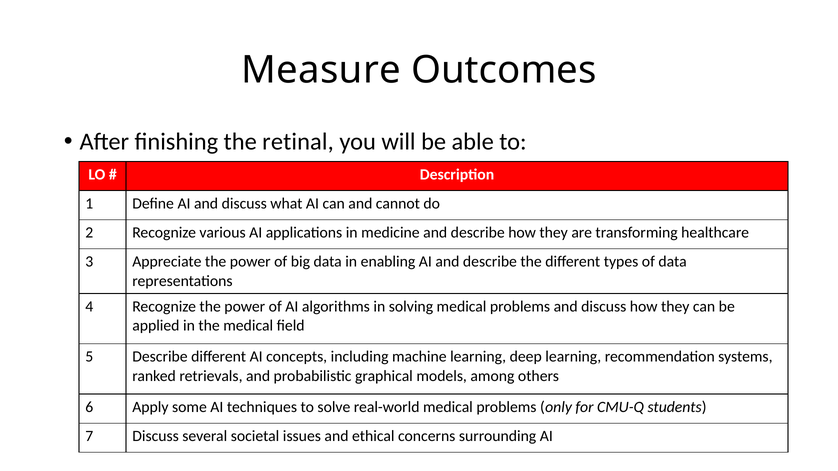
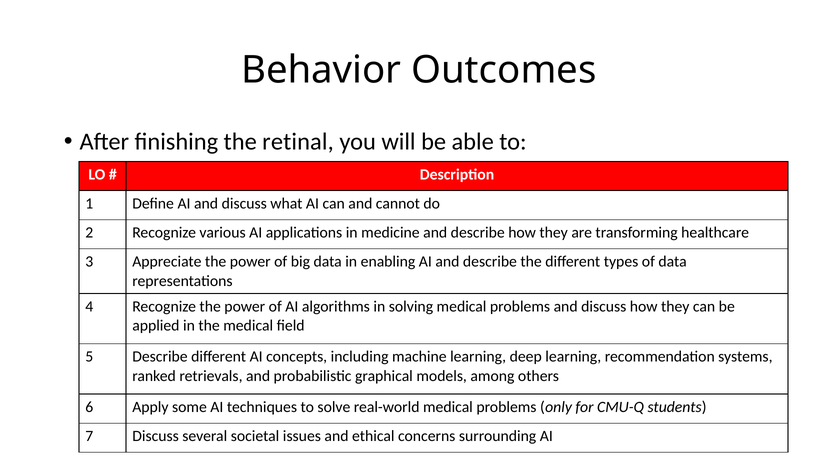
Measure: Measure -> Behavior
